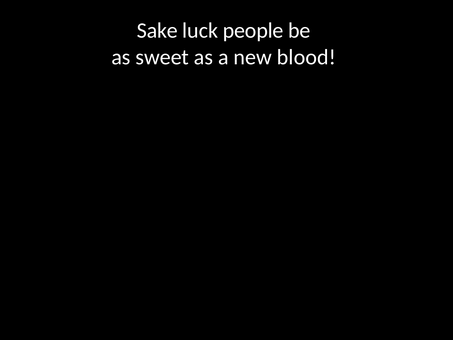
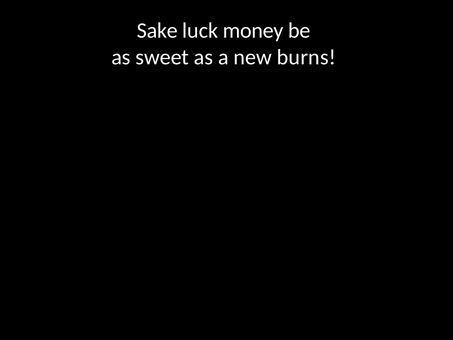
people: people -> money
blood: blood -> burns
